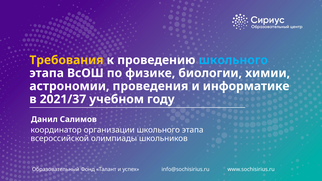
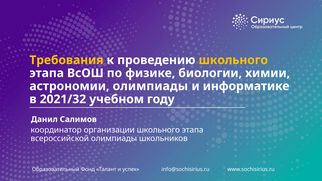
школьного at (233, 60) colour: light blue -> yellow
астрономии проведения: проведения -> олимпиады
2021/37: 2021/37 -> 2021/32
